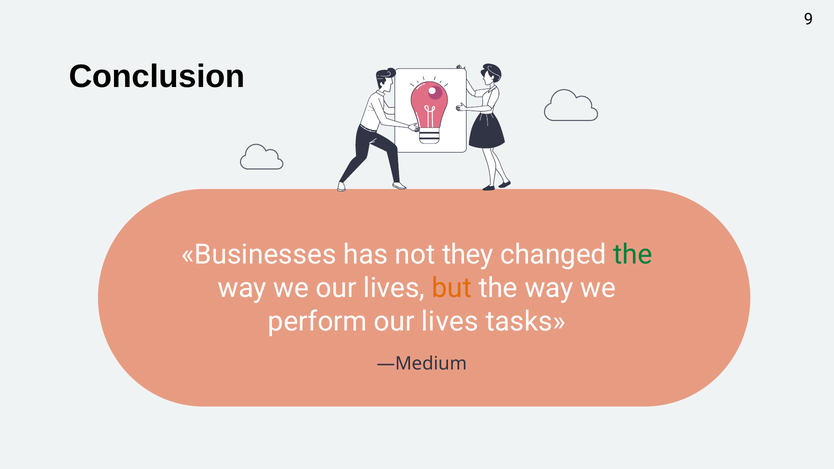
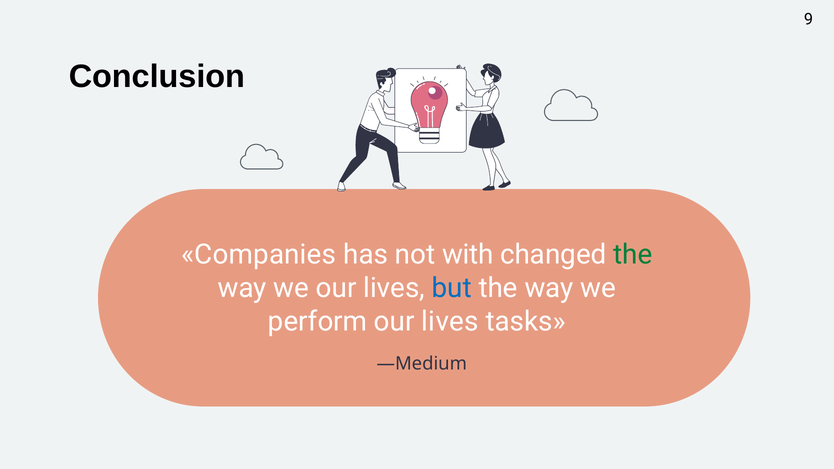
Businesses: Businesses -> Companies
they: they -> with
but colour: orange -> blue
